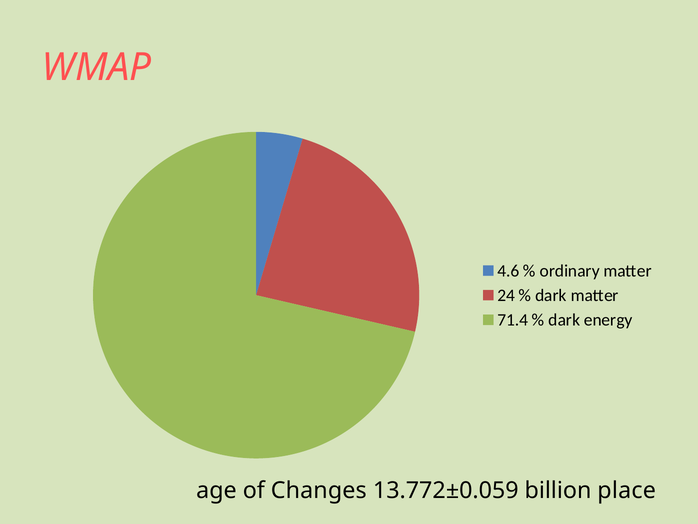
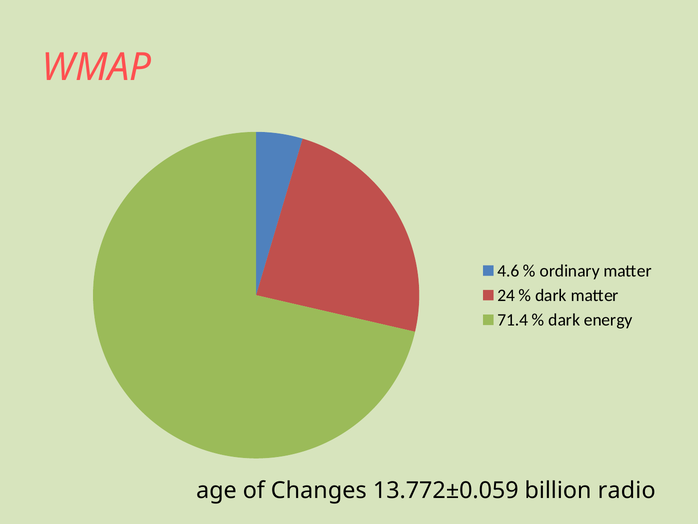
place: place -> radio
